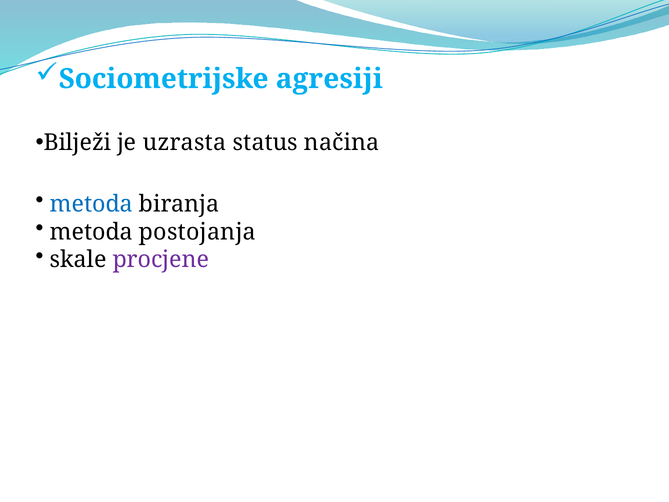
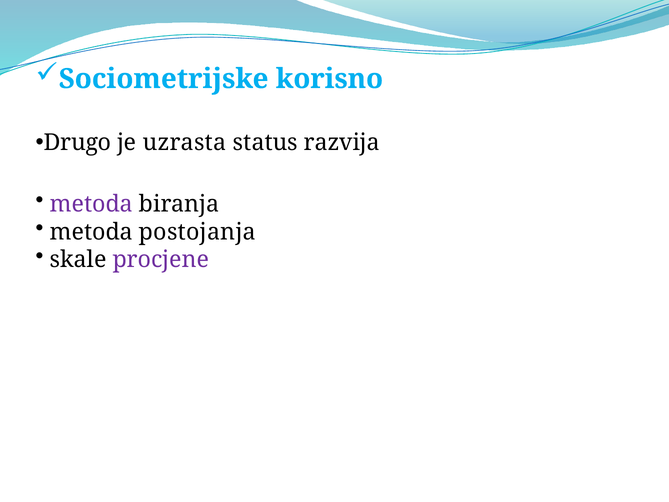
agresiji: agresiji -> korisno
Bilježi: Bilježi -> Drugo
načina: načina -> razvija
metoda at (91, 204) colour: blue -> purple
